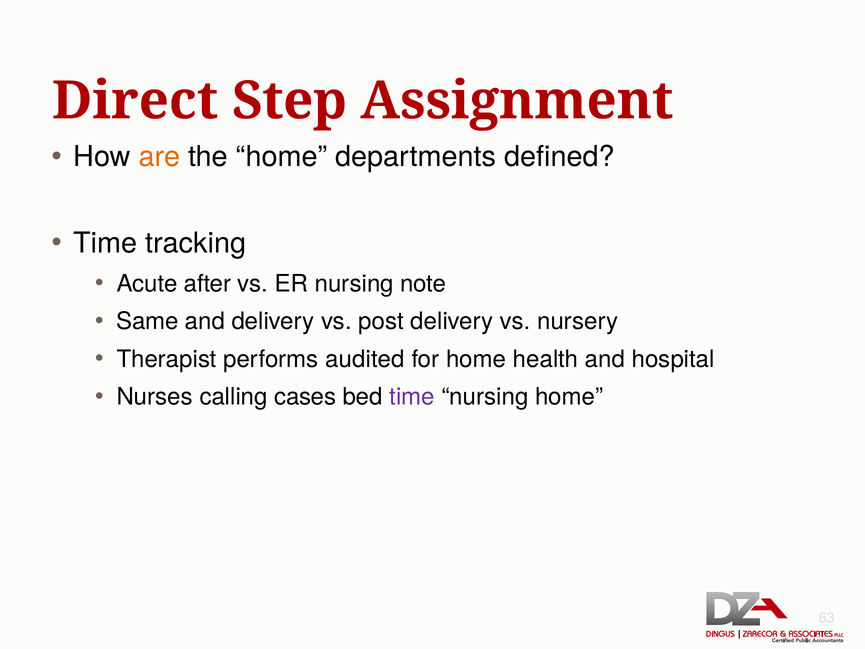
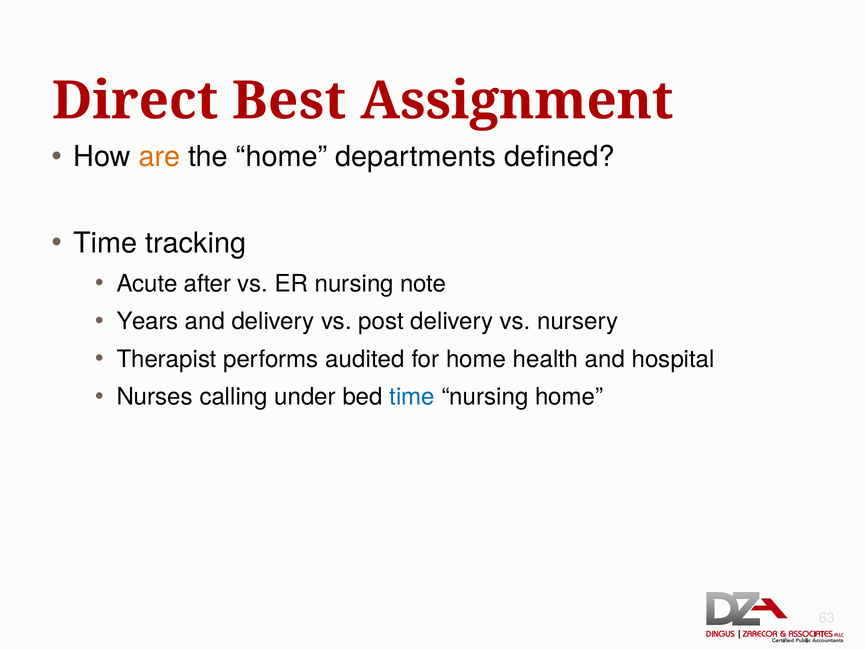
Step: Step -> Best
Same: Same -> Years
cases: cases -> under
time at (412, 397) colour: purple -> blue
